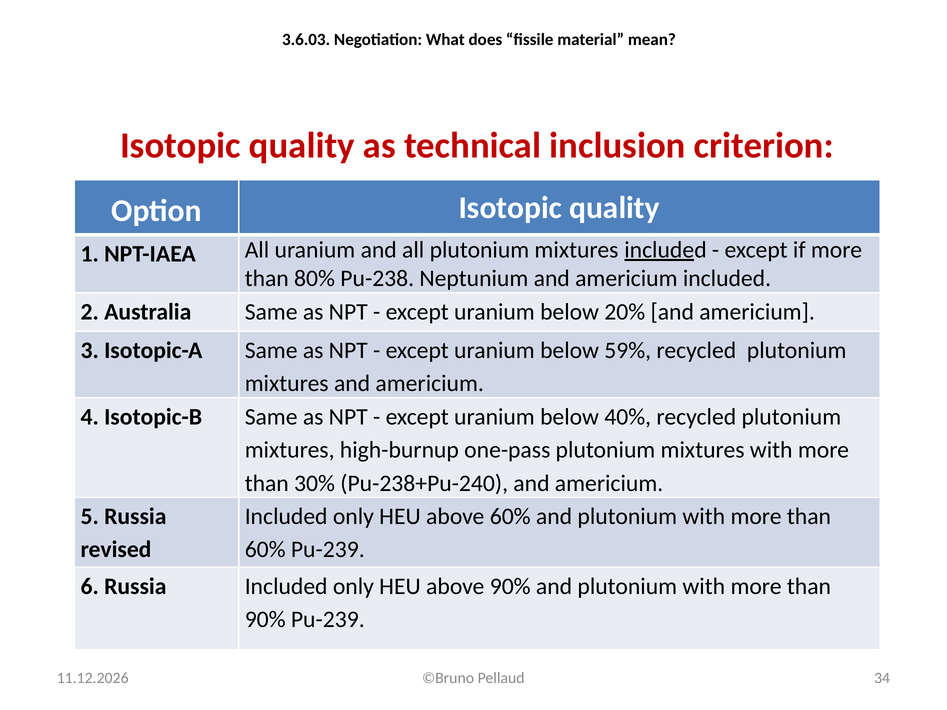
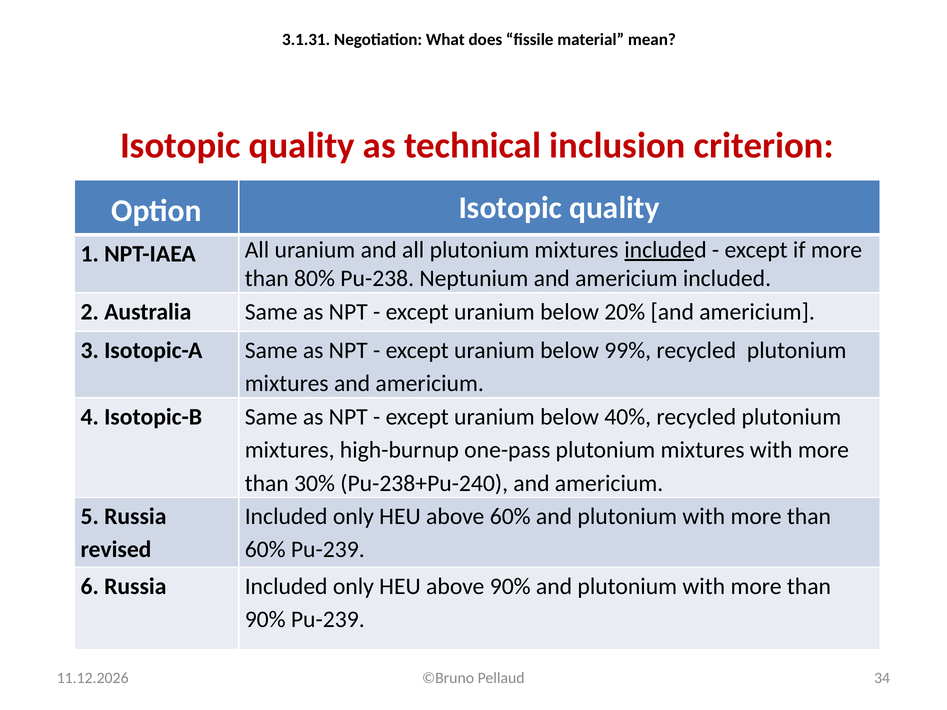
3.6.03: 3.6.03 -> 3.1.31
59%: 59% -> 99%
